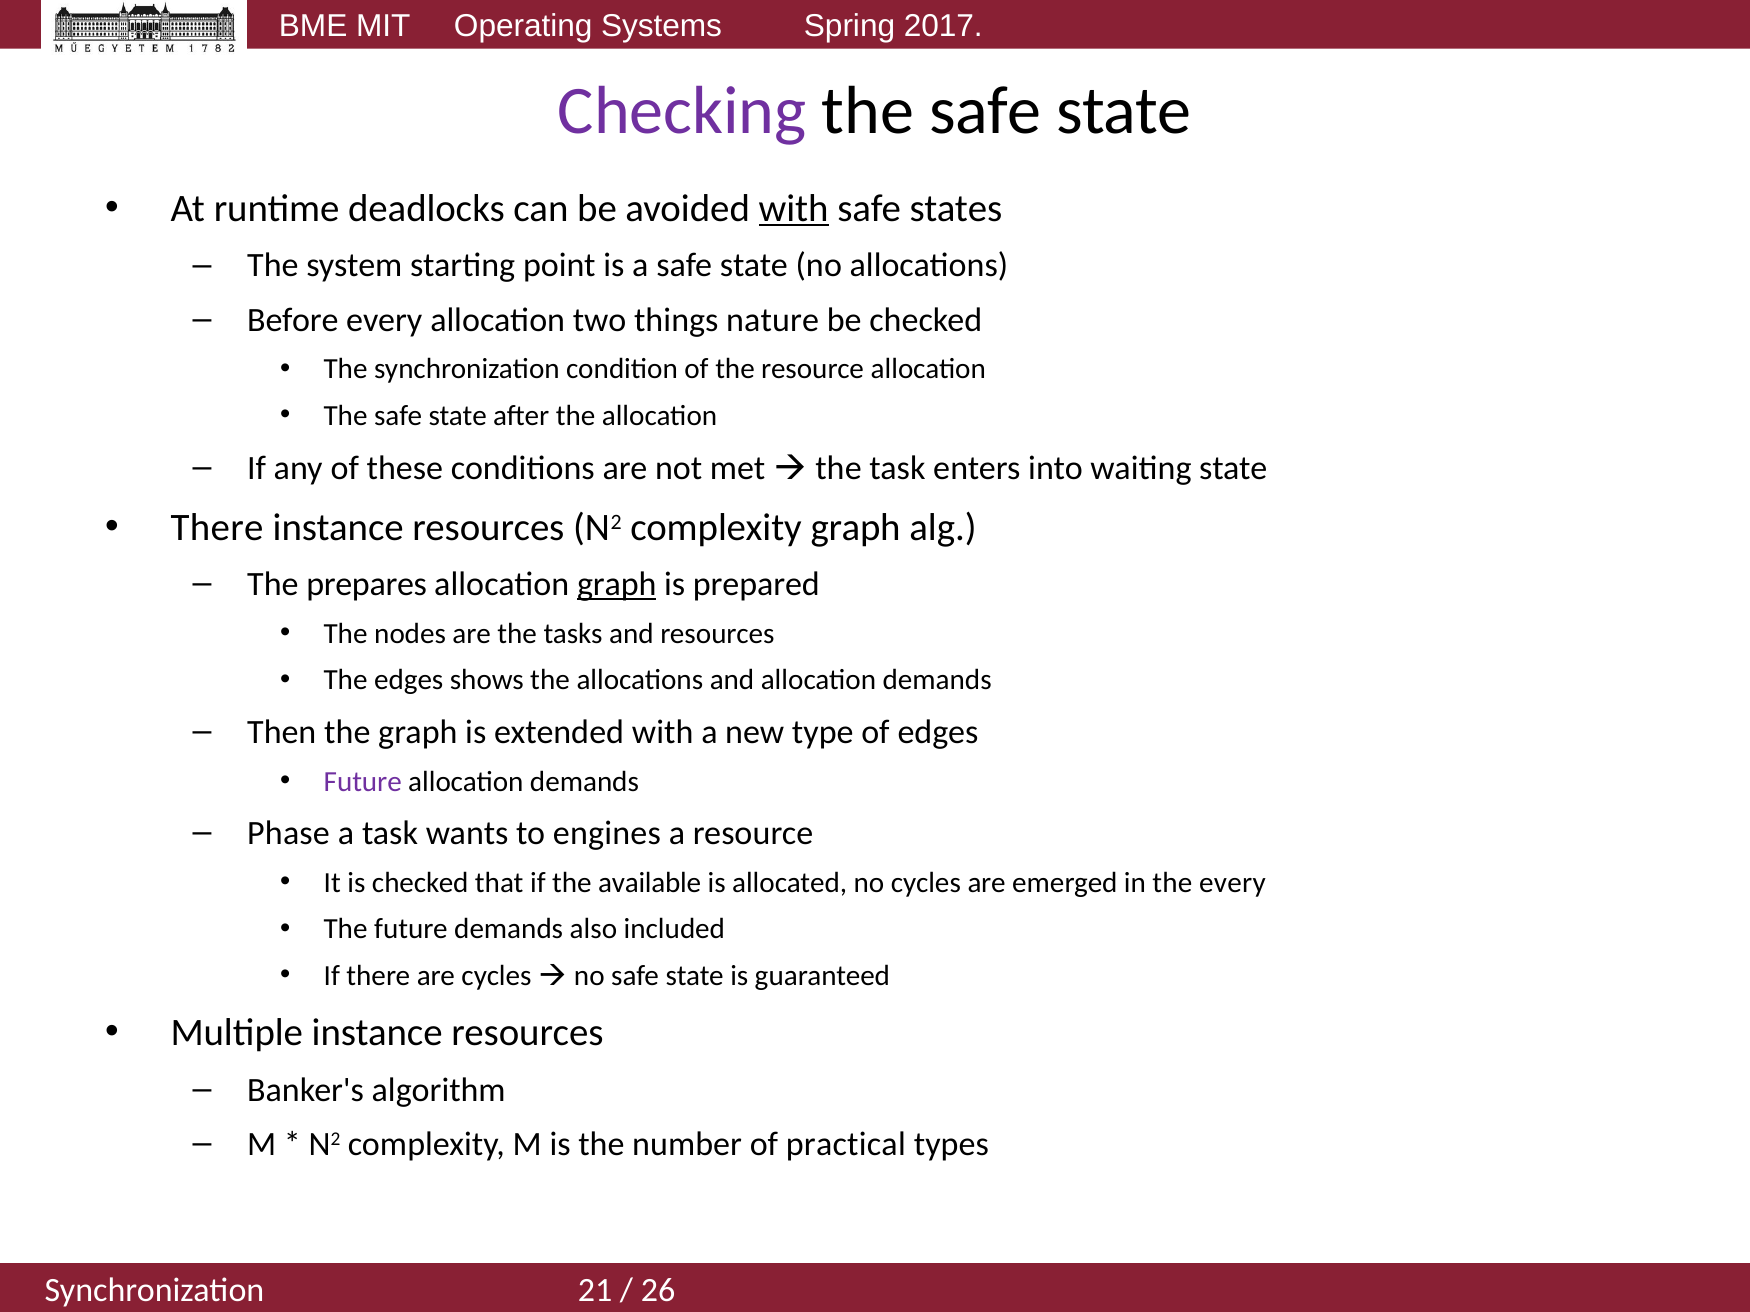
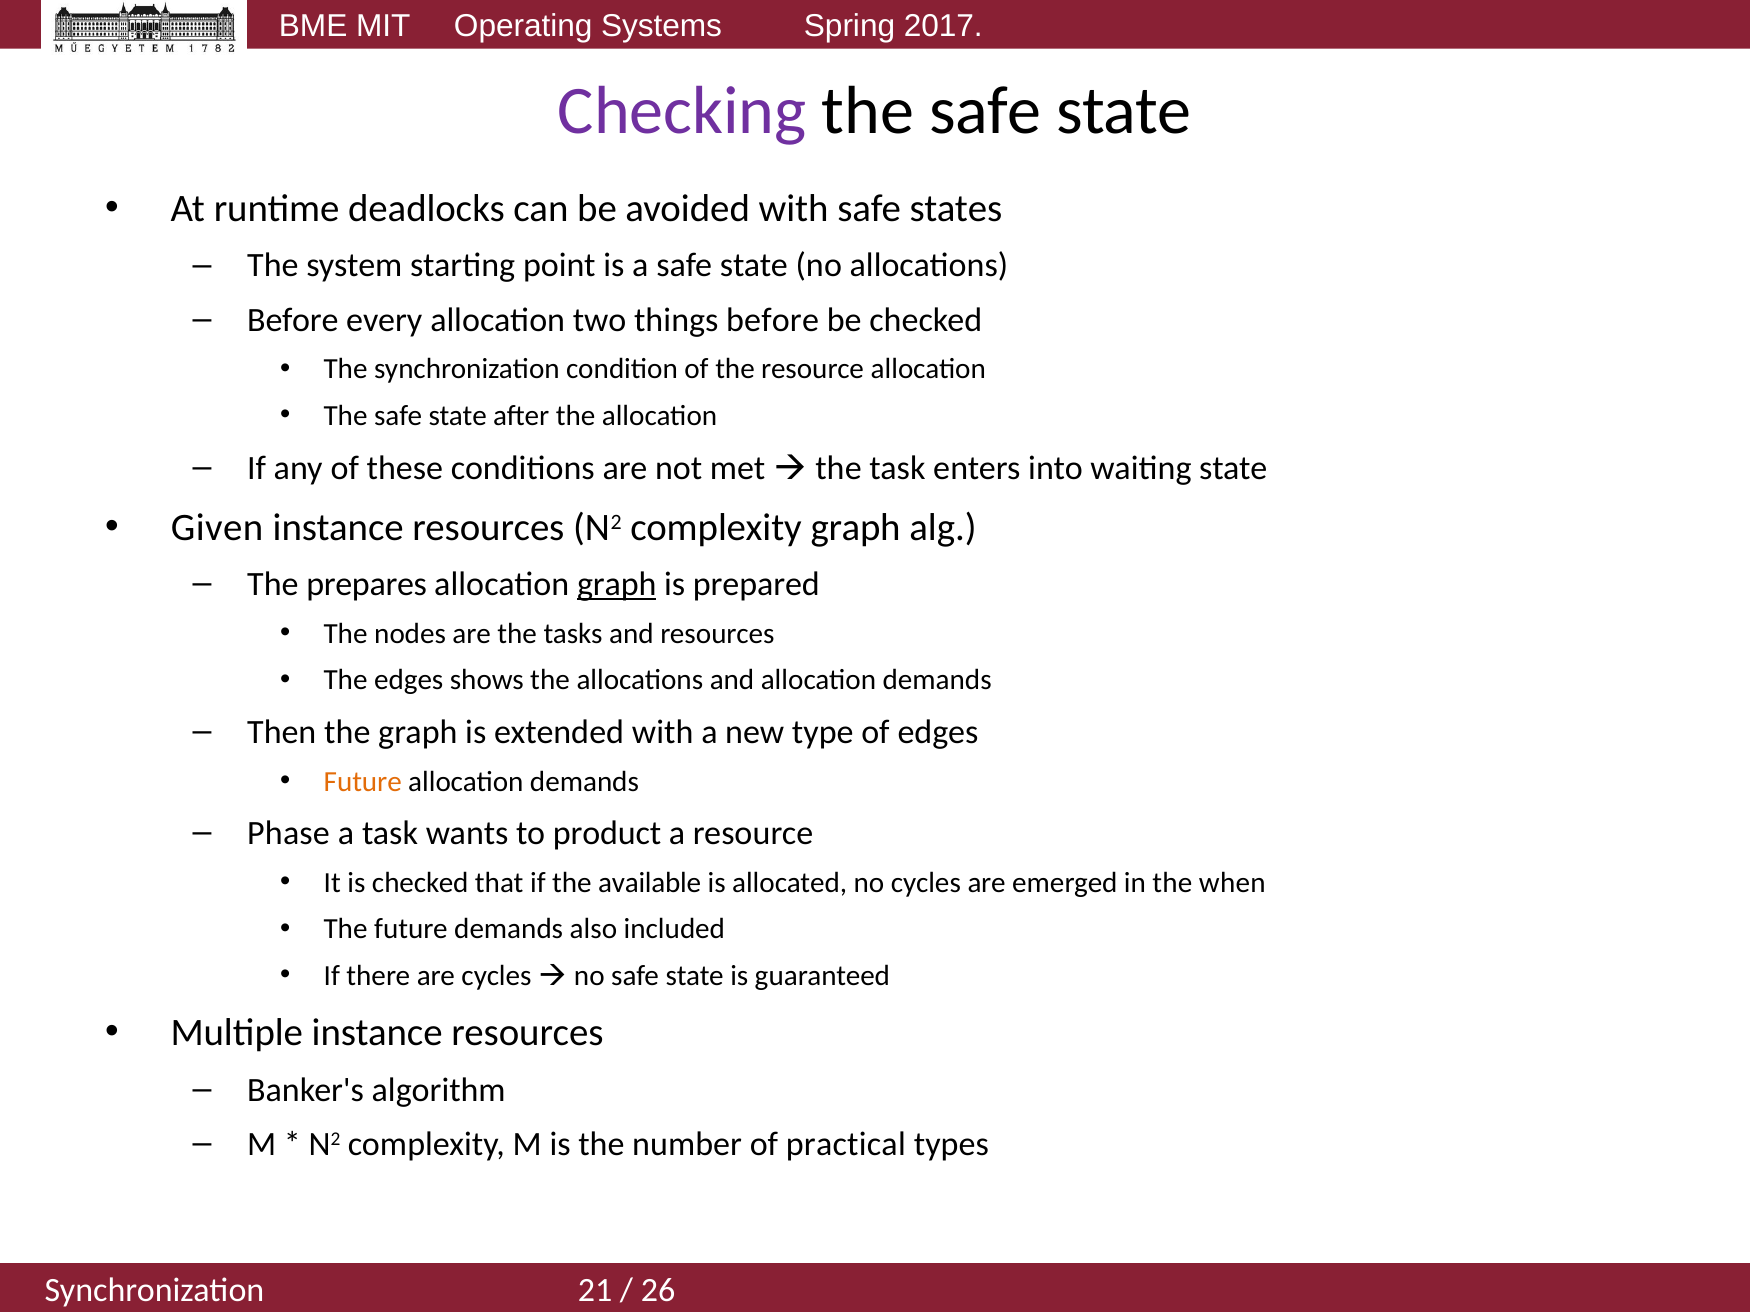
with at (794, 209) underline: present -> none
things nature: nature -> before
There at (217, 528): There -> Given
Future at (363, 782) colour: purple -> orange
engines: engines -> product
the every: every -> when
